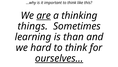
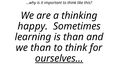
are underline: present -> none
things: things -> happy
we hard: hard -> than
